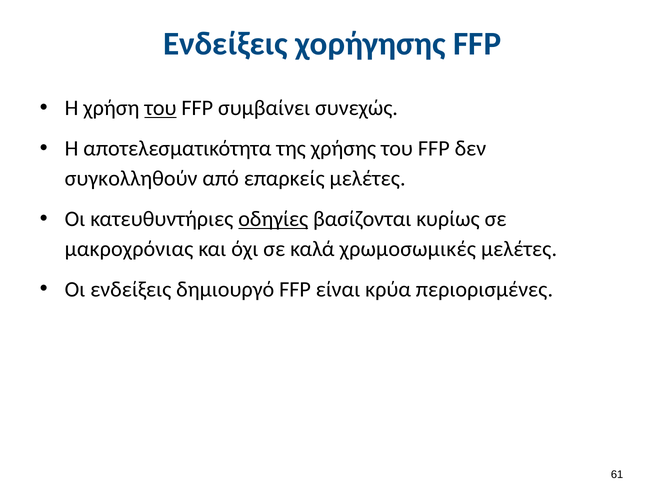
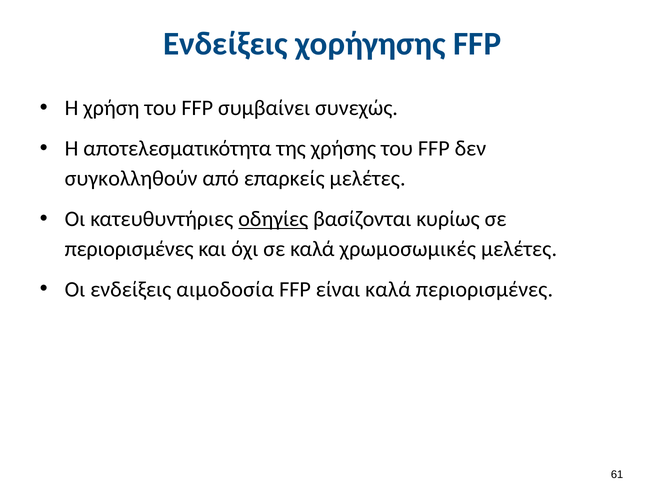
του at (160, 108) underline: present -> none
μακροχρόνιας at (129, 249): μακροχρόνιας -> περιορισμένες
δημιουργό: δημιουργό -> αιμοδοσία
είναι κρύα: κρύα -> καλά
